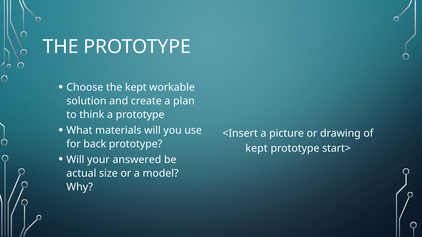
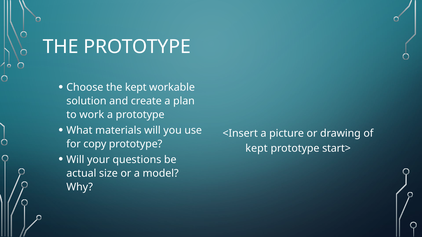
think: think -> work
back: back -> copy
answered: answered -> questions
